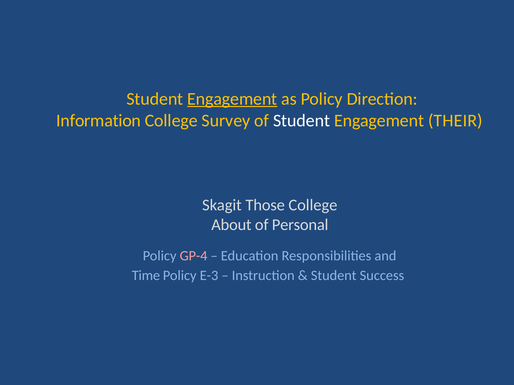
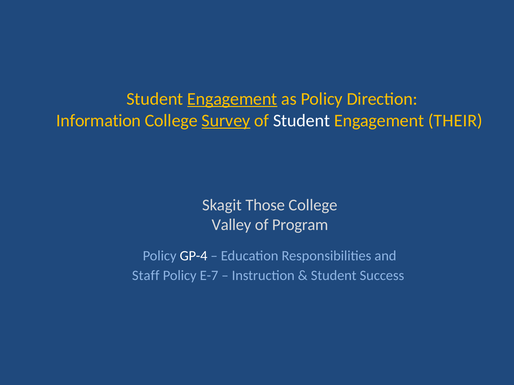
Survey underline: none -> present
About: About -> Valley
Personal: Personal -> Program
GP-4 colour: pink -> white
Time: Time -> Staff
E-3: E-3 -> E-7
